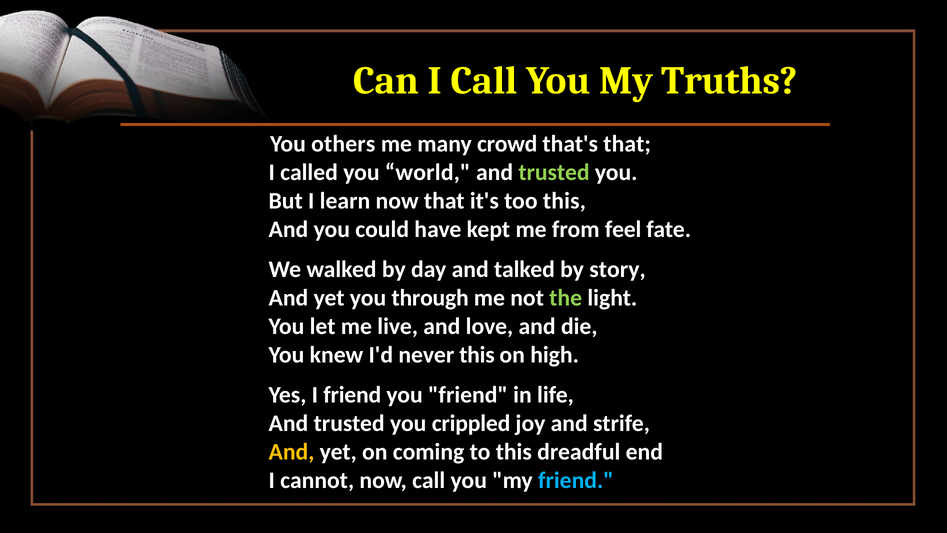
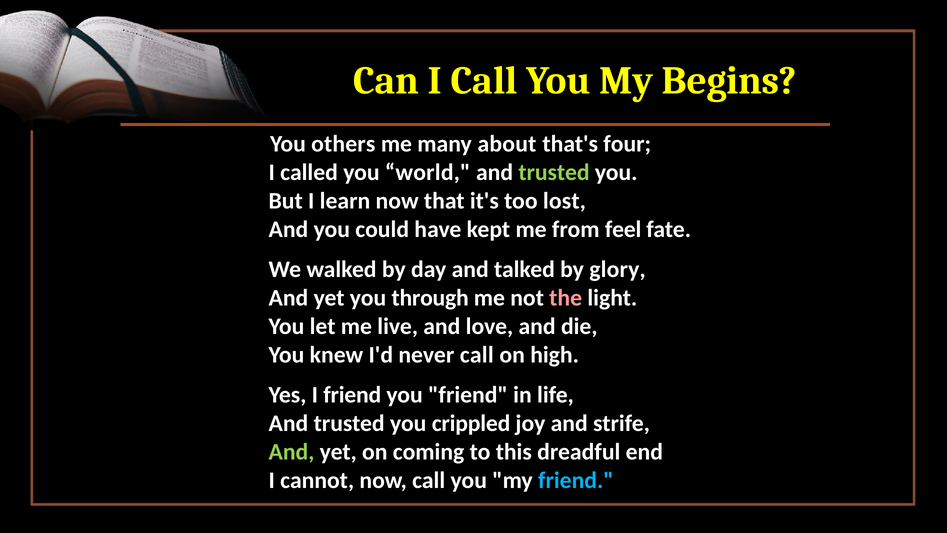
Truths: Truths -> Begins
crowd: crowd -> about
that's that: that -> four
too this: this -> lost
story: story -> glory
the colour: light green -> pink
never this: this -> call
And at (291, 452) colour: yellow -> light green
